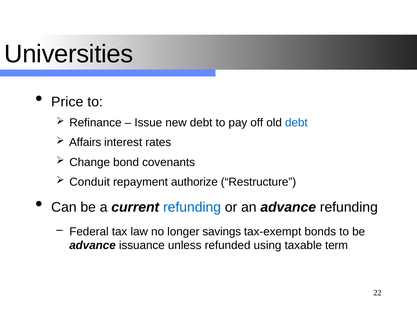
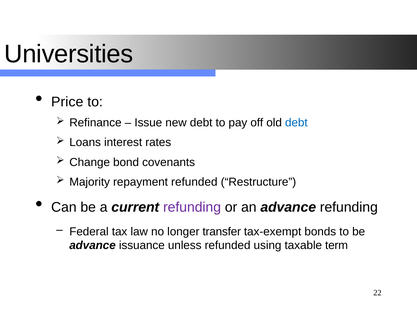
Affairs: Affairs -> Loans
Conduit: Conduit -> Majority
repayment authorize: authorize -> refunded
refunding at (192, 207) colour: blue -> purple
savings: savings -> transfer
